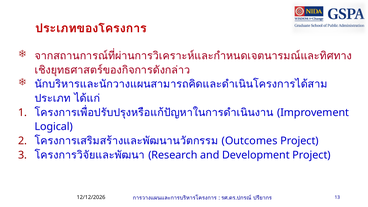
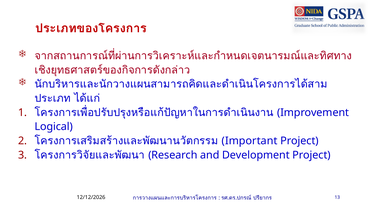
Outcomes: Outcomes -> Important
